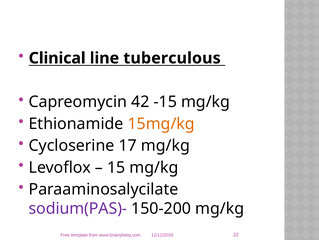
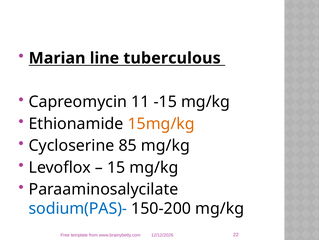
Clinical: Clinical -> Marian
42: 42 -> 11
17: 17 -> 85
sodium(PAS)- colour: purple -> blue
